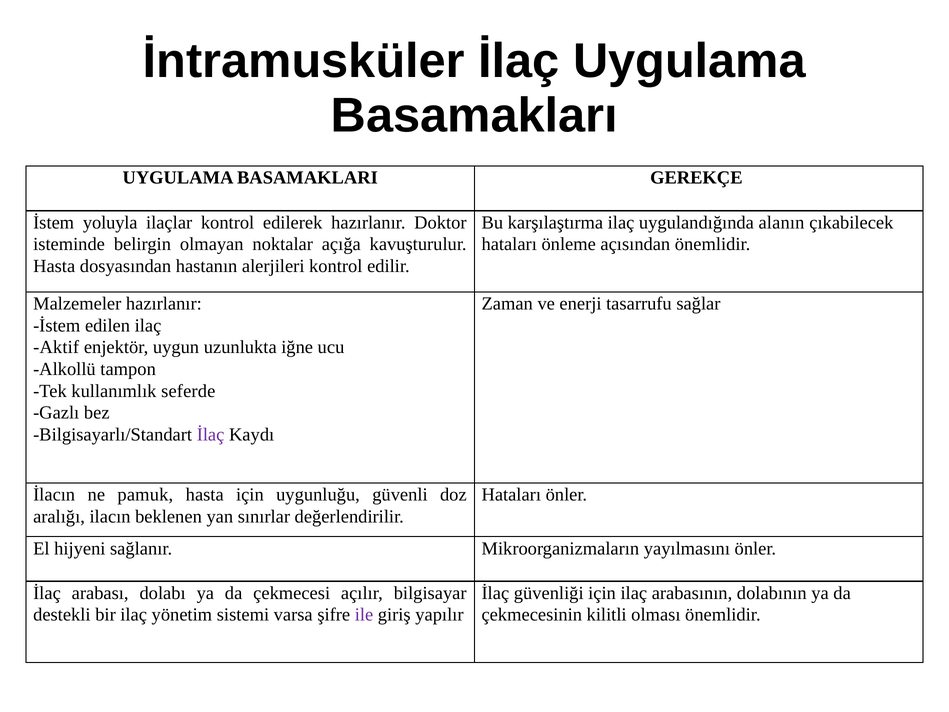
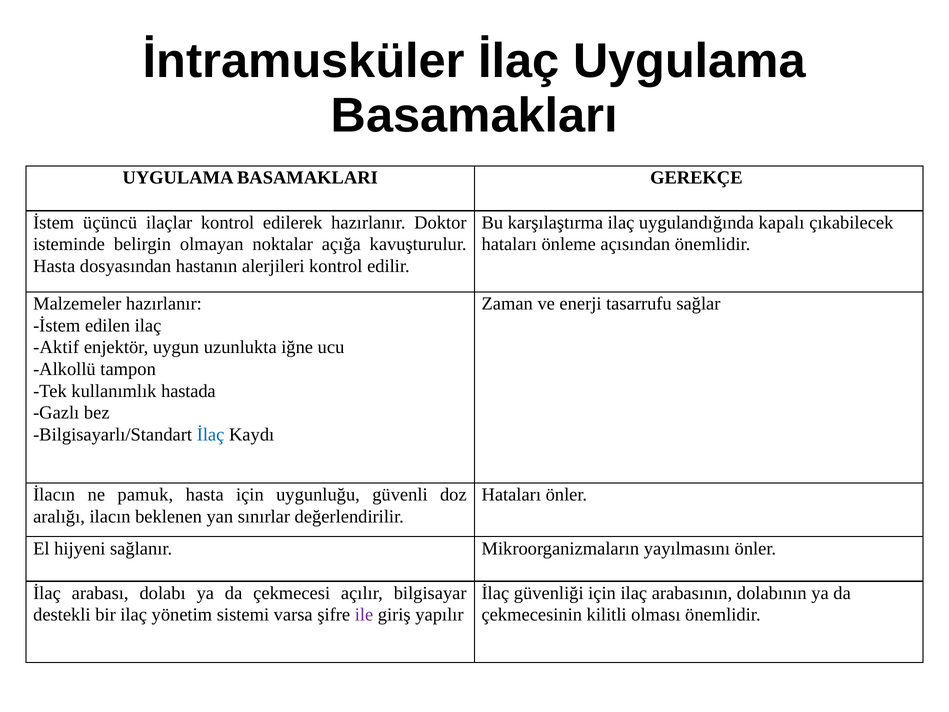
yoluyla: yoluyla -> üçüncü
alanın: alanın -> kapalı
seferde: seferde -> hastada
İlaç at (211, 434) colour: purple -> blue
